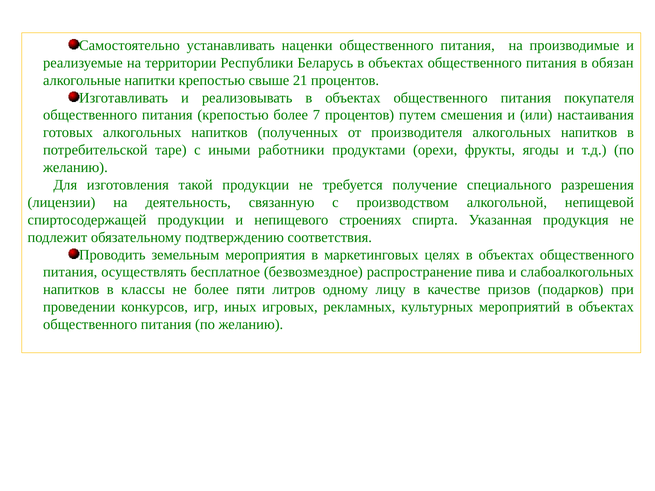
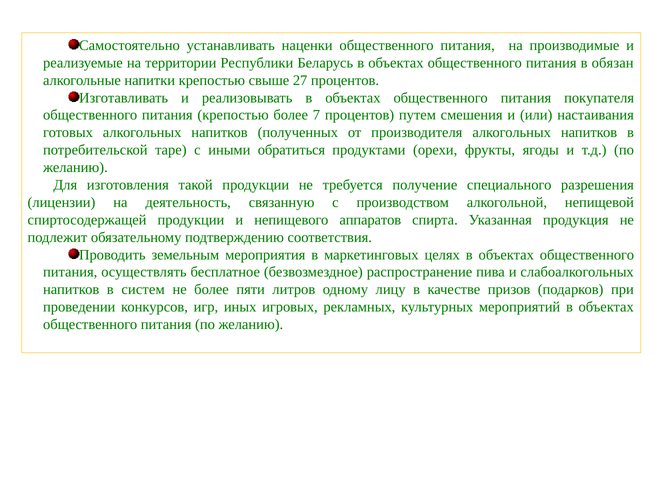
21: 21 -> 27
работники: работники -> обратиться
строениях: строениях -> аппаратов
классы: классы -> систем
